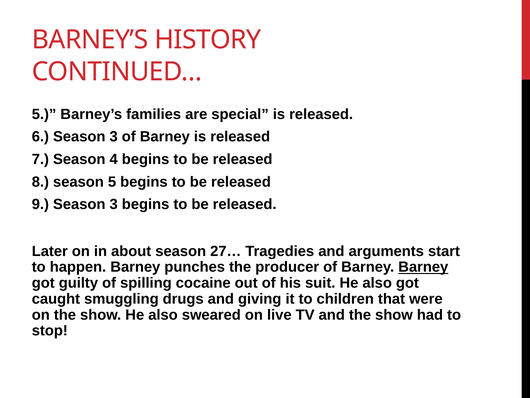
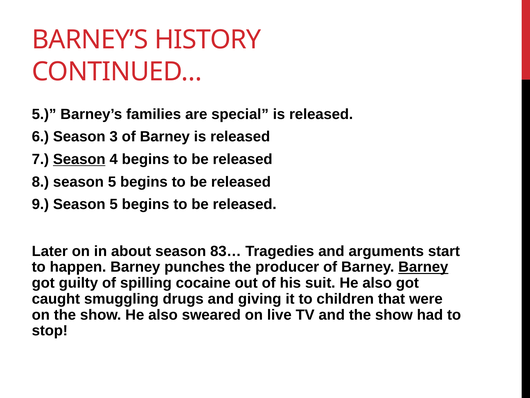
Season at (79, 159) underline: none -> present
9 Season 3: 3 -> 5
27…: 27… -> 83…
